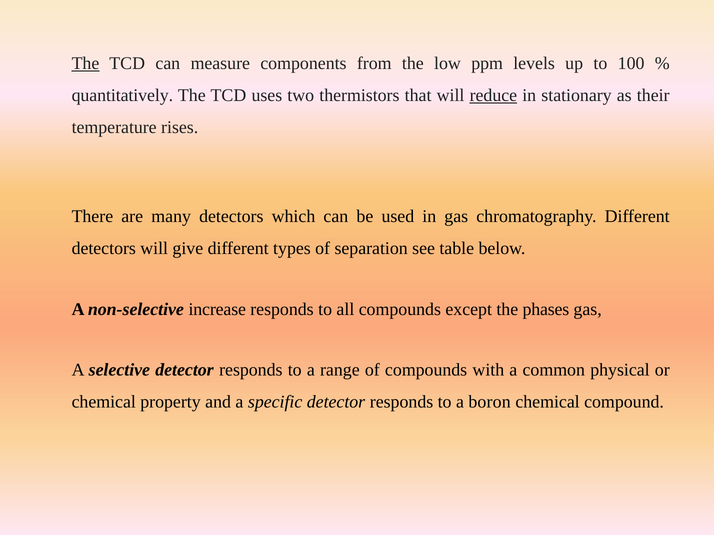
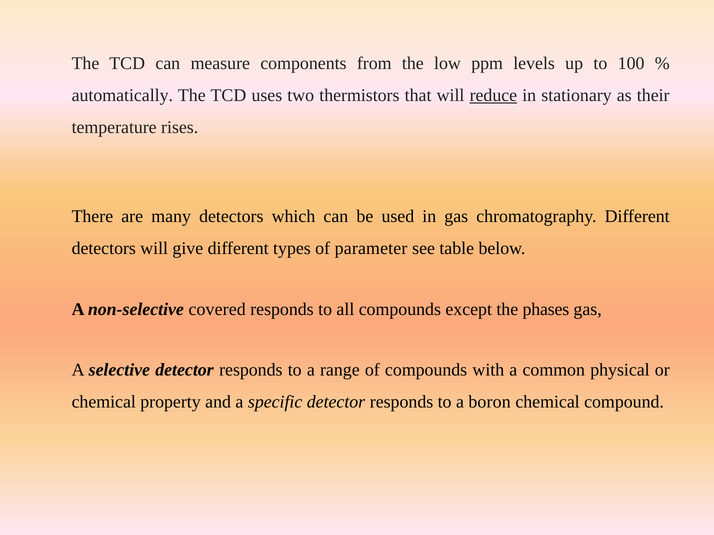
The at (85, 63) underline: present -> none
quantitatively: quantitatively -> automatically
separation: separation -> parameter
increase: increase -> covered
